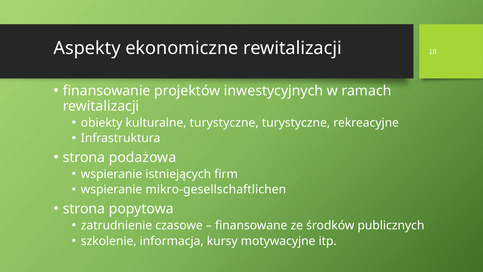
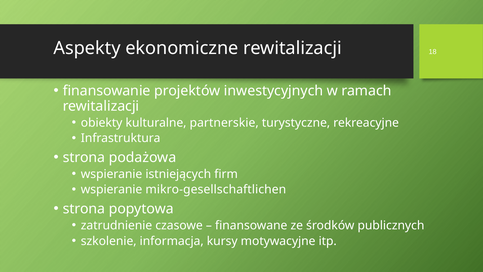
kulturalne turystyczne: turystyczne -> partnerskie
